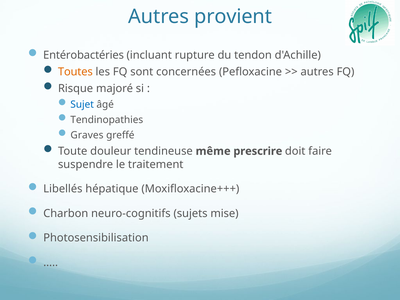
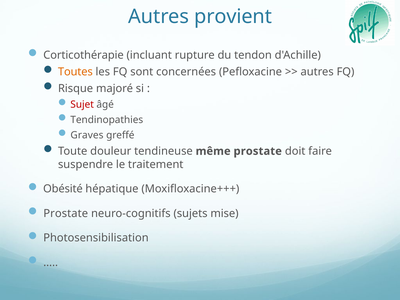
Entérobactéries: Entérobactéries -> Corticothérapie
Sujet colour: blue -> red
même prescrire: prescrire -> prostate
Libellés: Libellés -> Obésité
Charbon at (66, 213): Charbon -> Prostate
